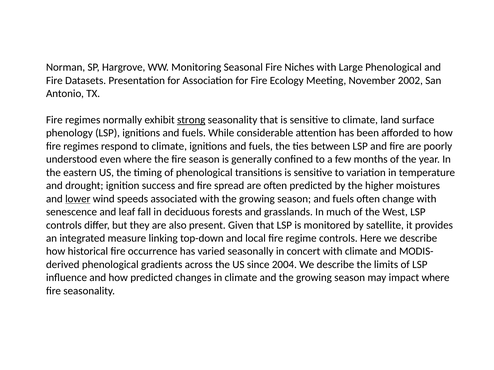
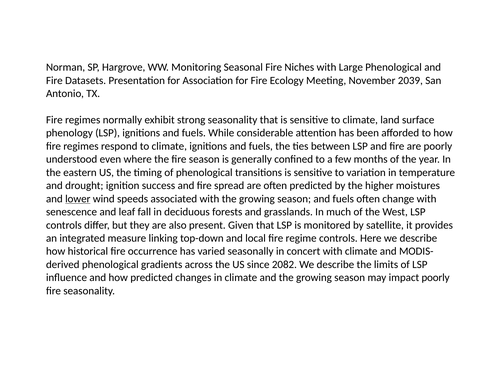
2002: 2002 -> 2039
strong underline: present -> none
2004: 2004 -> 2082
impact where: where -> poorly
